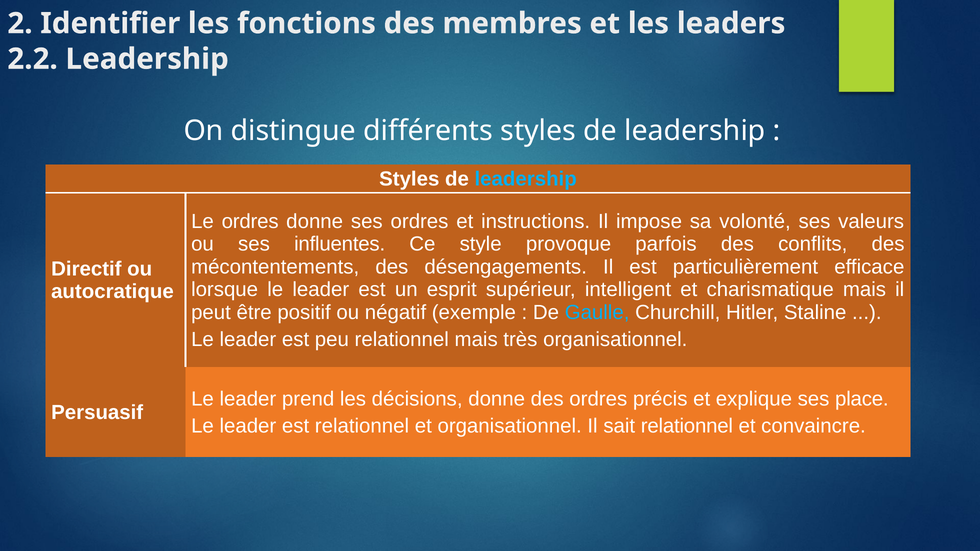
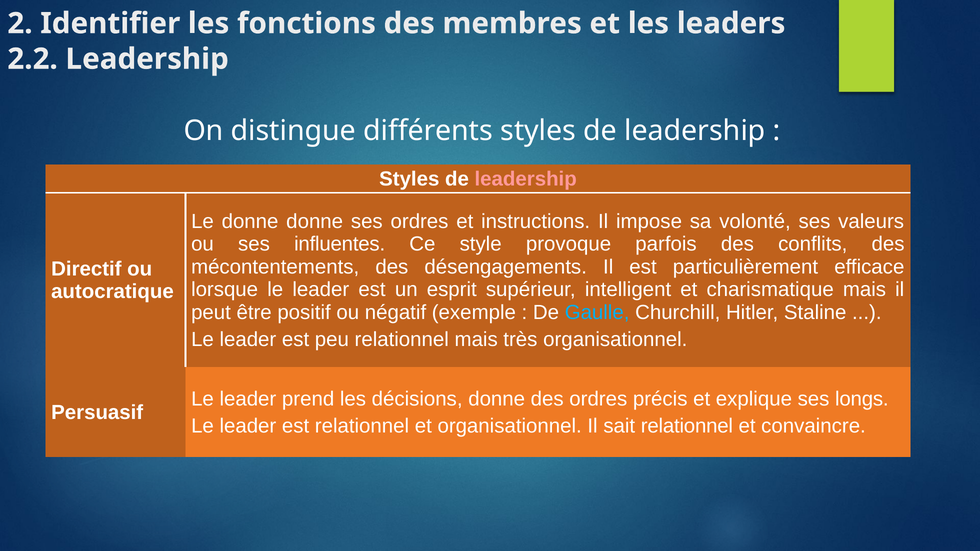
leadership at (526, 179) colour: light blue -> pink
Le ordres: ordres -> donne
place: place -> longs
